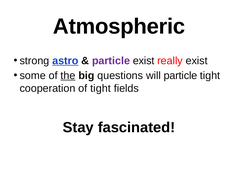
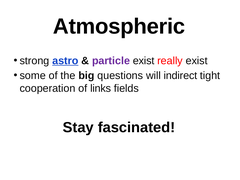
the underline: present -> none
will particle: particle -> indirect
of tight: tight -> links
